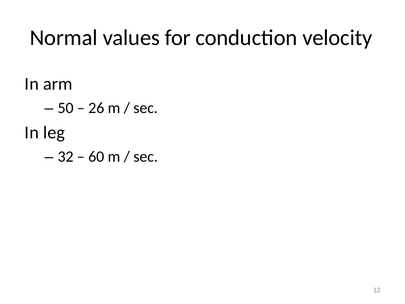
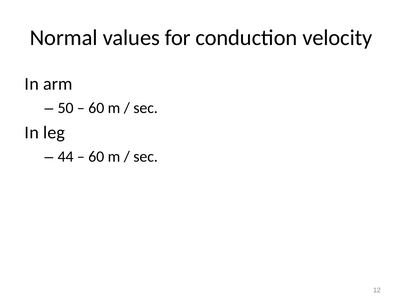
26 at (96, 108): 26 -> 60
32: 32 -> 44
